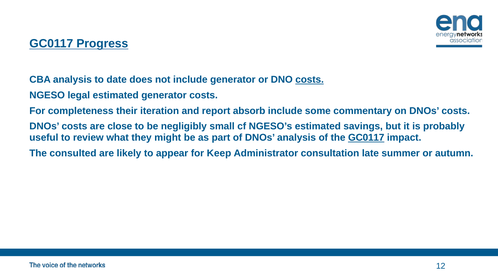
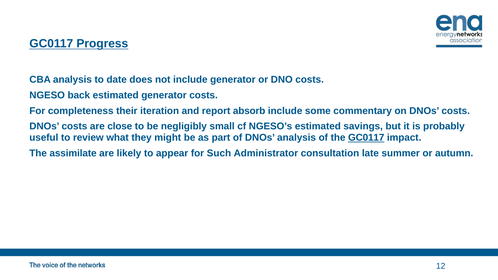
costs at (310, 80) underline: present -> none
legal: legal -> back
consulted: consulted -> assimilate
Keep: Keep -> Such
